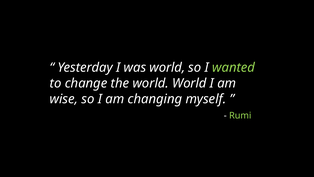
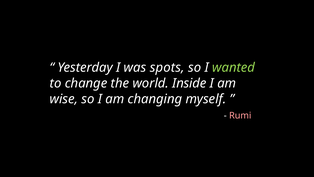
was world: world -> spots
world World: World -> Inside
Rumi colour: light green -> pink
